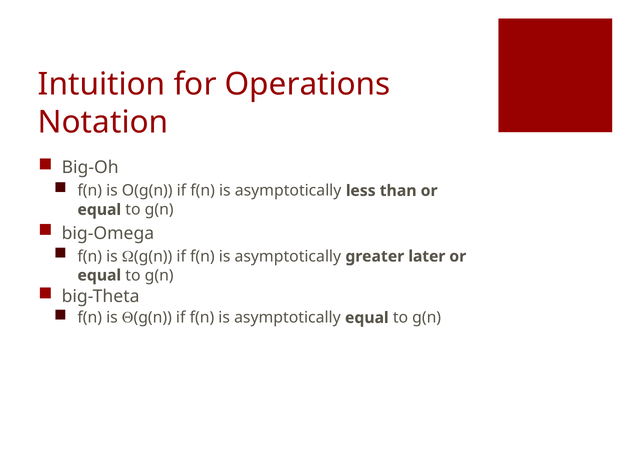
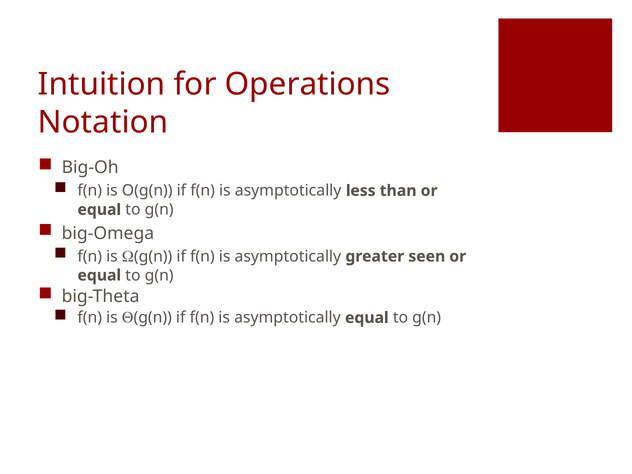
later: later -> seen
